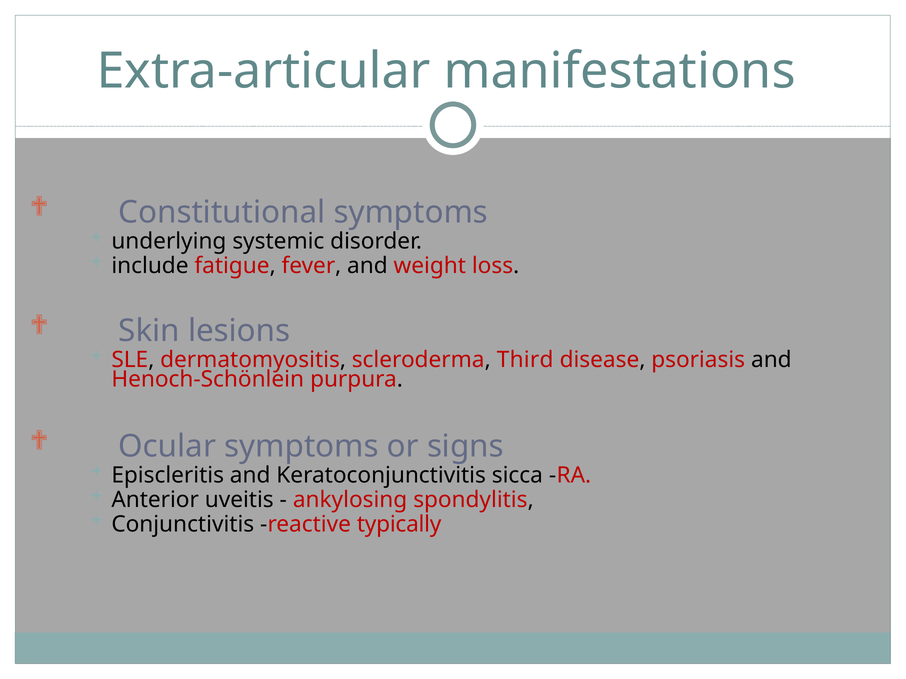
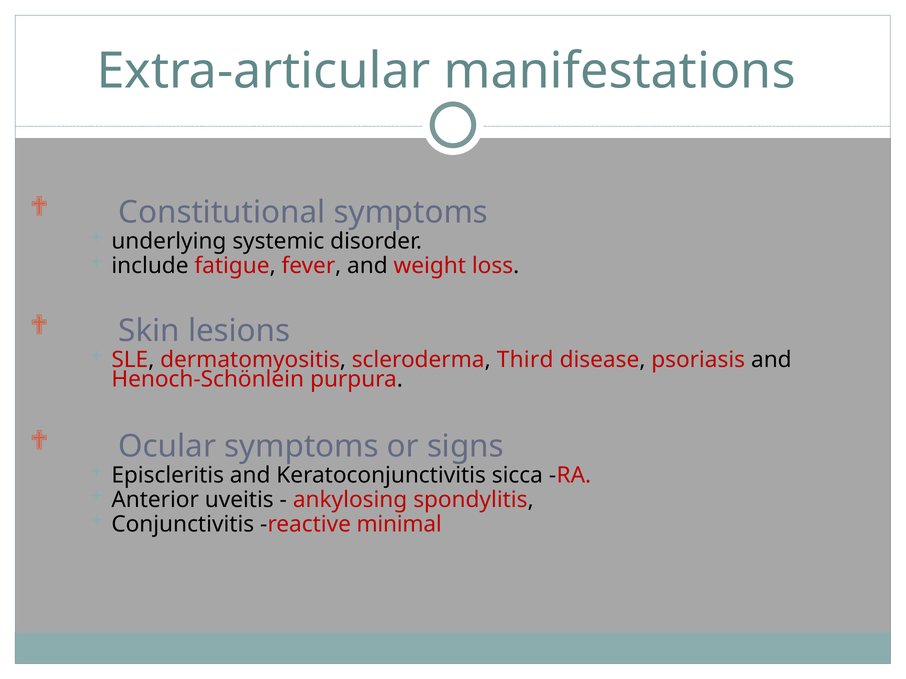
typically: typically -> minimal
